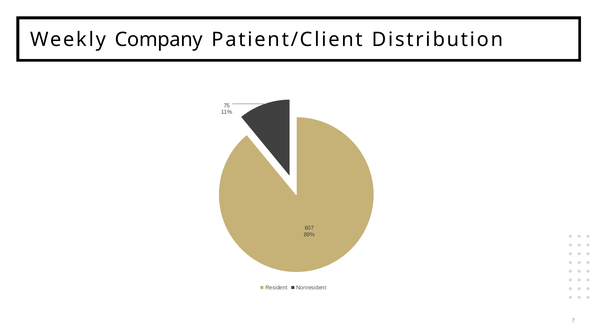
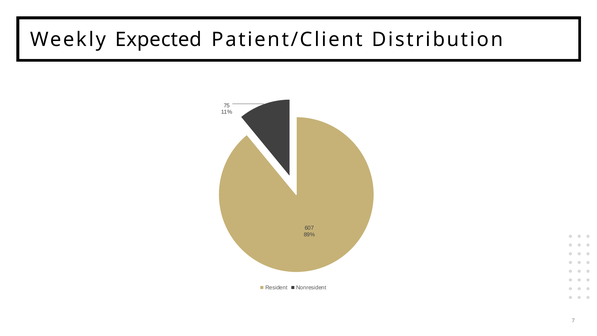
Company: Company -> Expected
